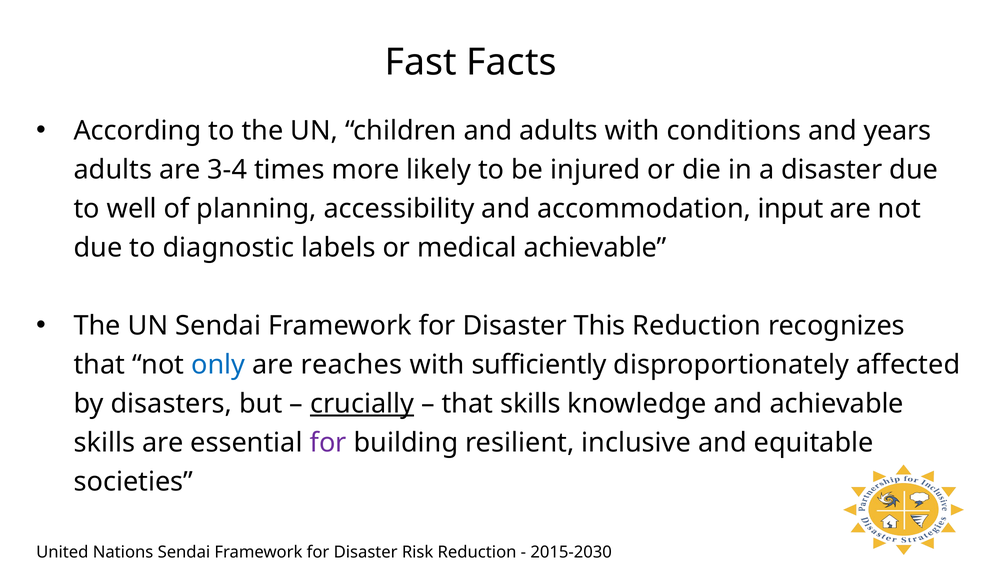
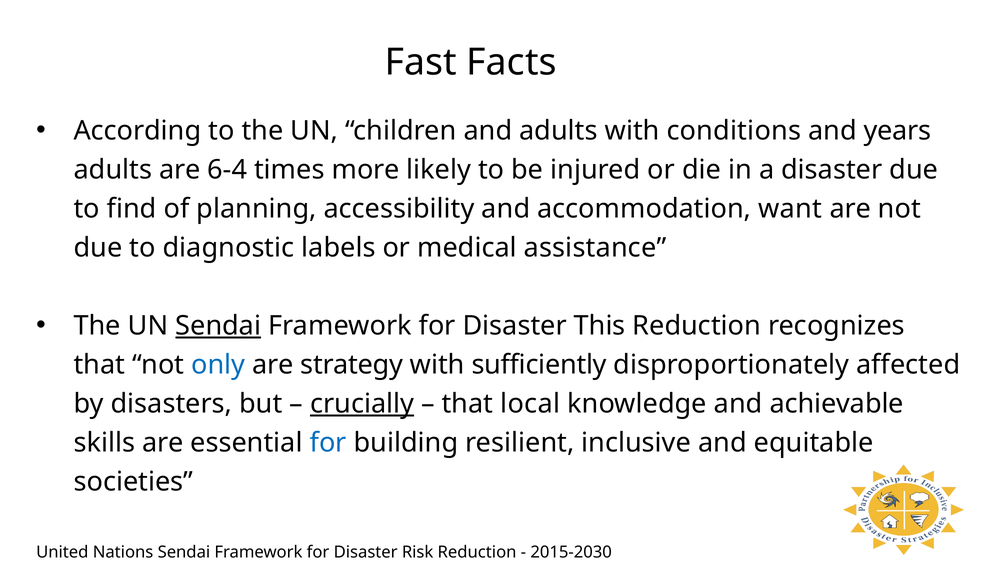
3-4: 3-4 -> 6-4
well: well -> find
input: input -> want
medical achievable: achievable -> assistance
Sendai at (218, 326) underline: none -> present
reaches: reaches -> strategy
that skills: skills -> local
for at (328, 443) colour: purple -> blue
